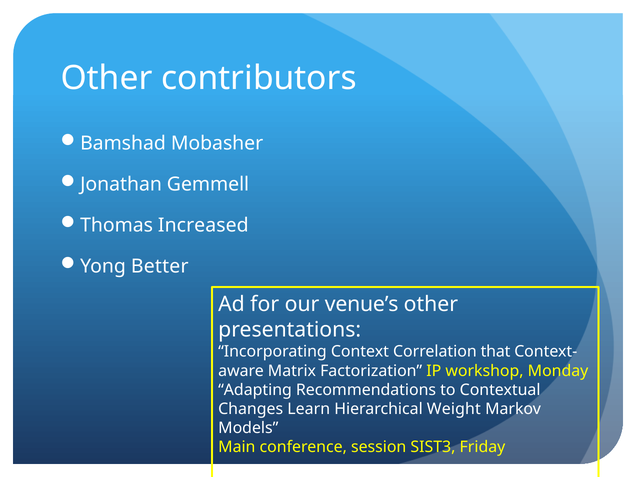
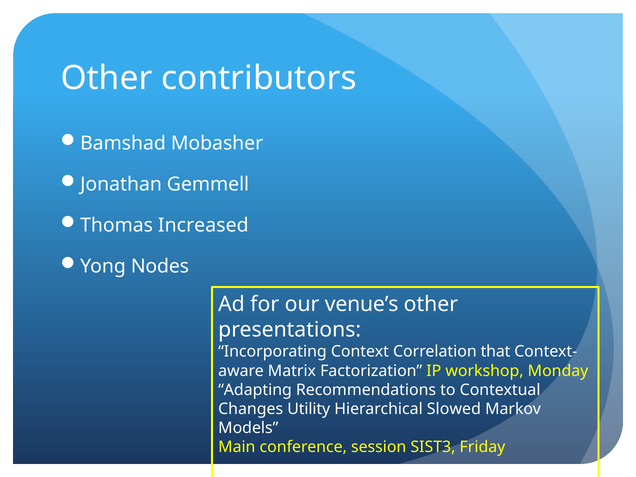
Better: Better -> Nodes
Learn: Learn -> Utility
Weight: Weight -> Slowed
